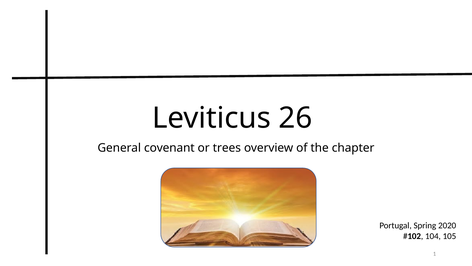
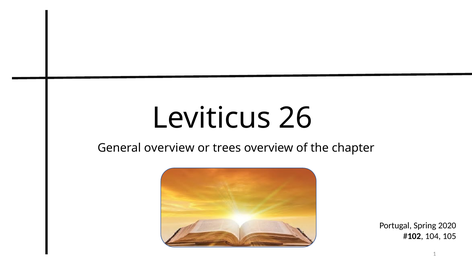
General covenant: covenant -> overview
